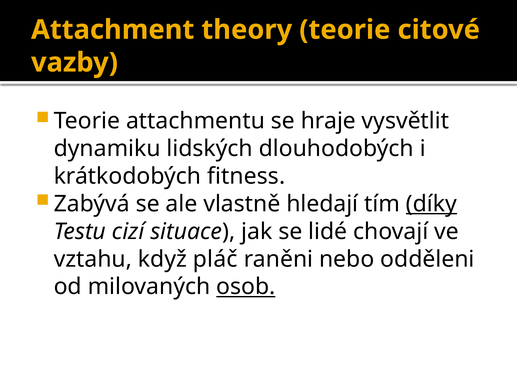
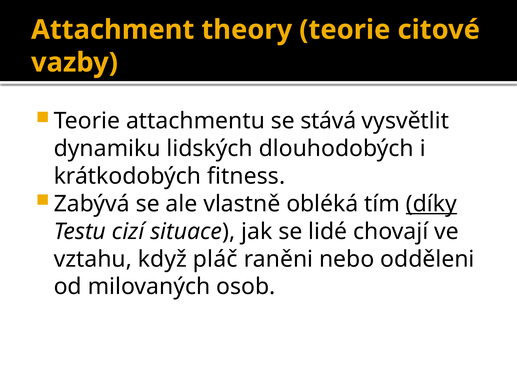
hraje: hraje -> stává
hledají: hledají -> obléká
osob underline: present -> none
